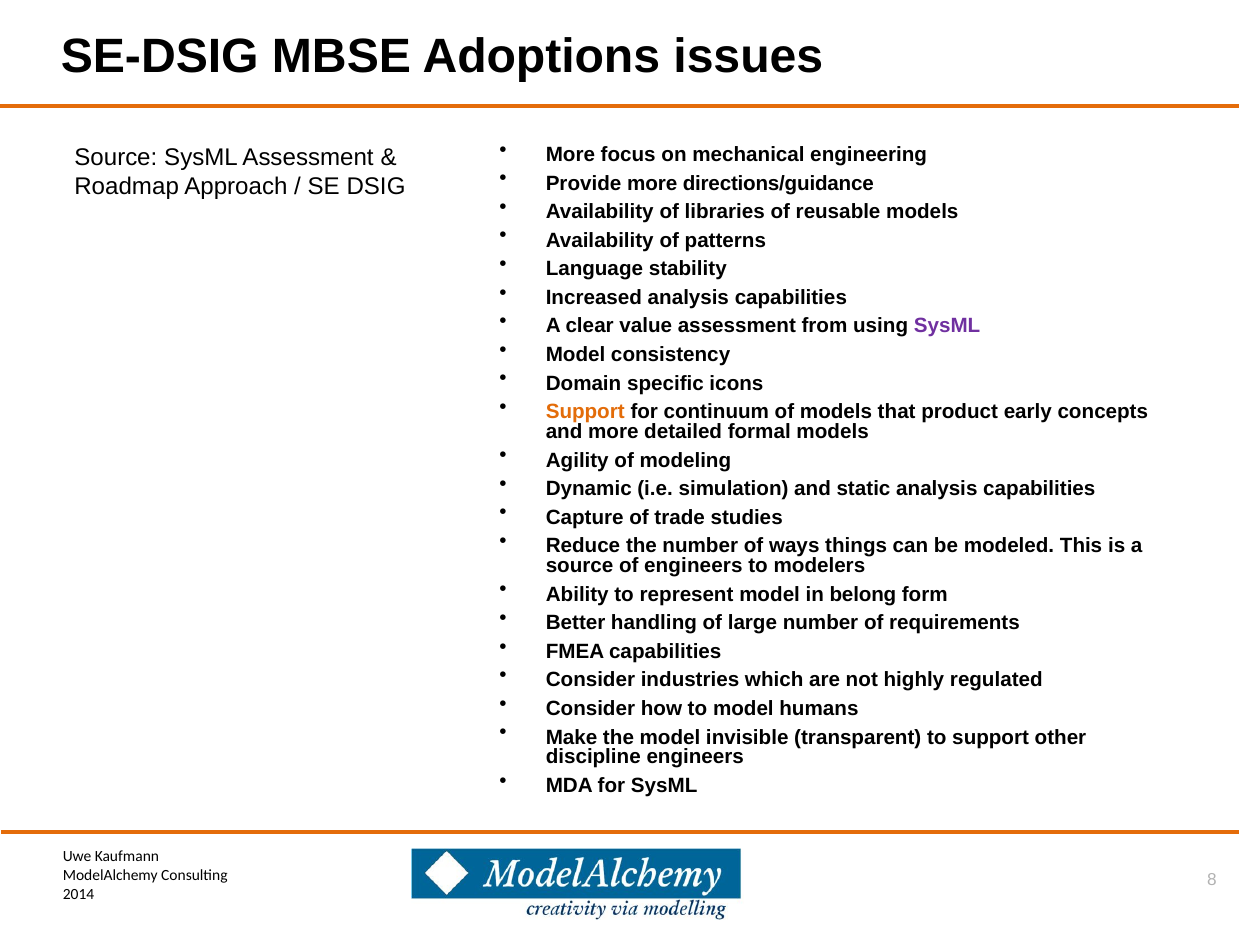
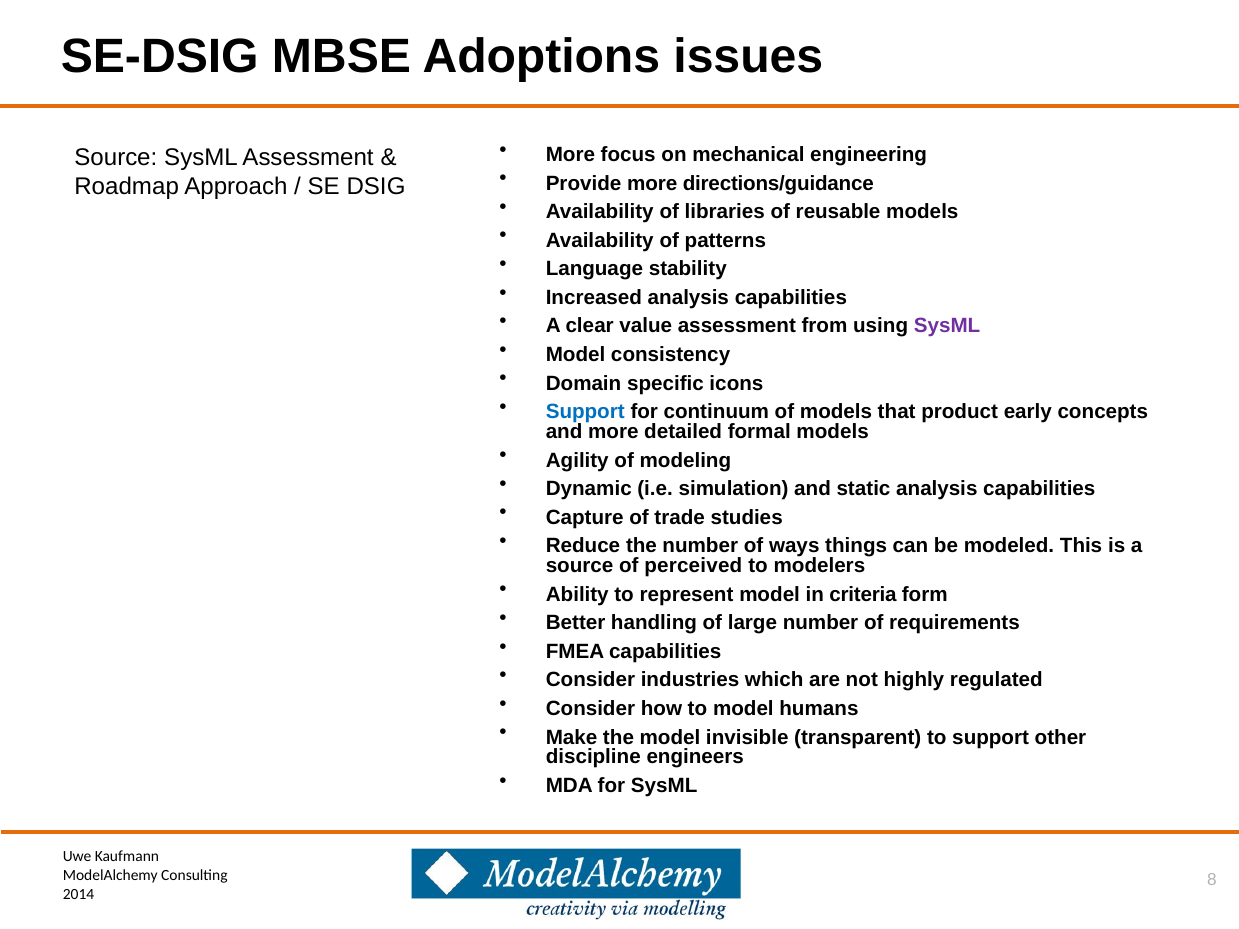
Support at (585, 412) colour: orange -> blue
of engineers: engineers -> perceived
belong: belong -> criteria
